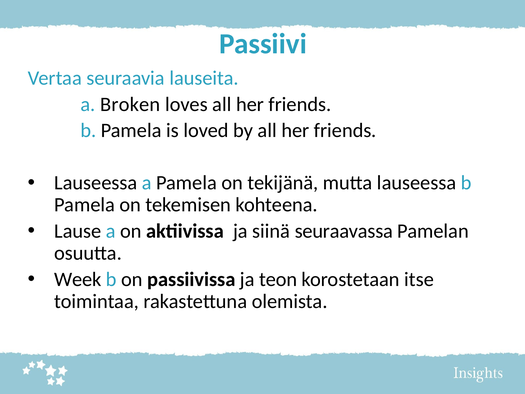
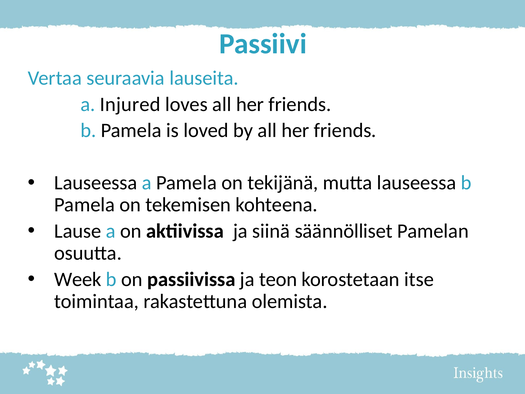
Broken: Broken -> Injured
seuraavassa: seuraavassa -> säännölliset
